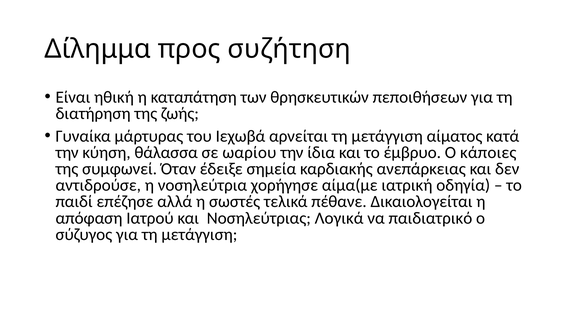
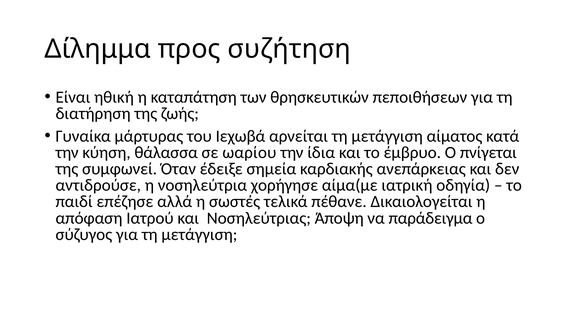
κάποιες: κάποιες -> πνίγεται
Λογικά: Λογικά -> Άποψη
παιδιατρικό: παιδιατρικό -> παράδειγμα
